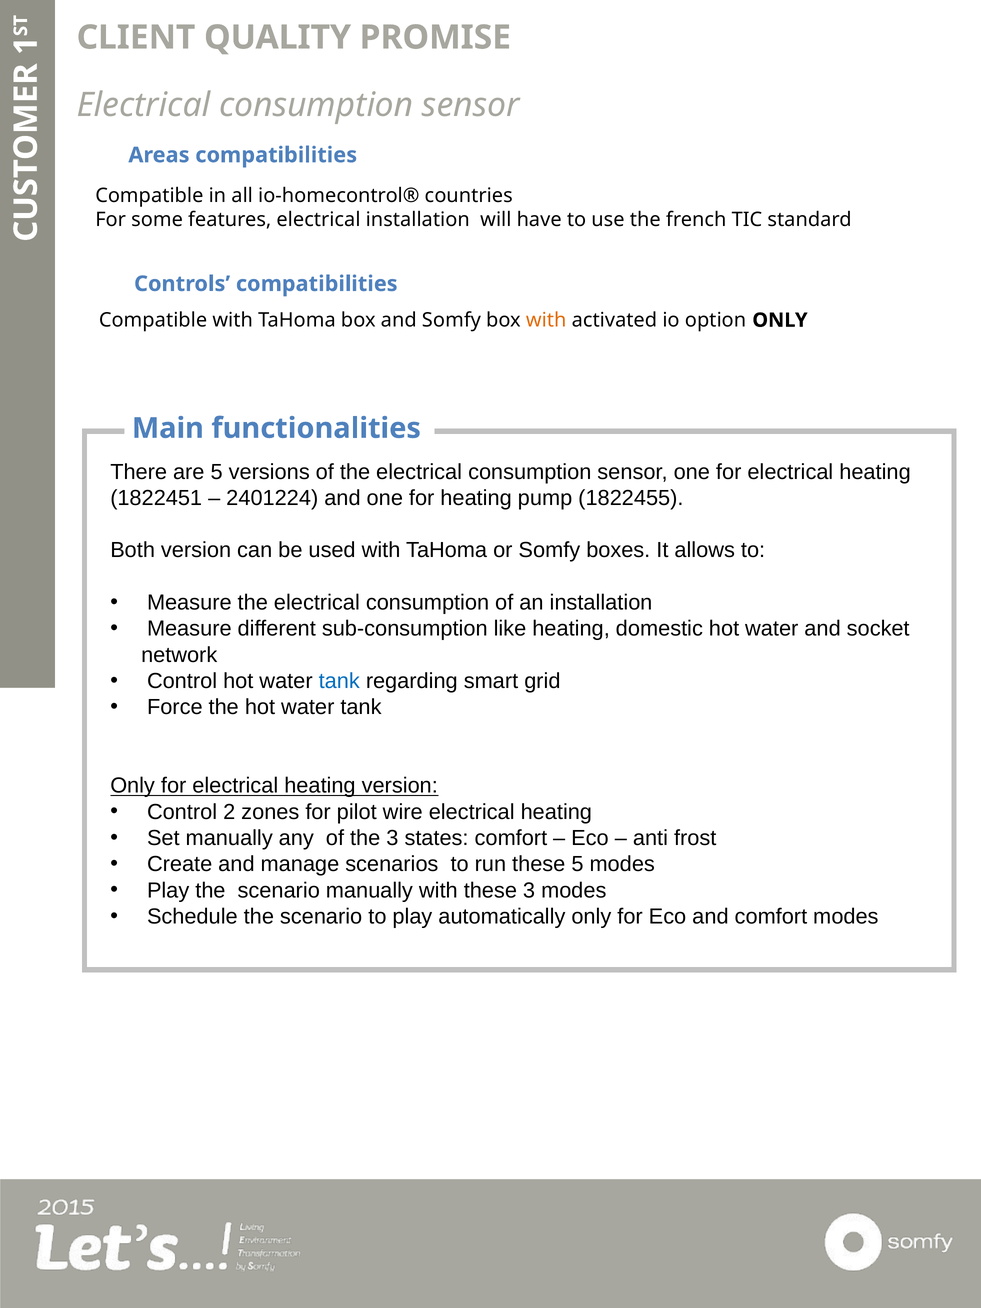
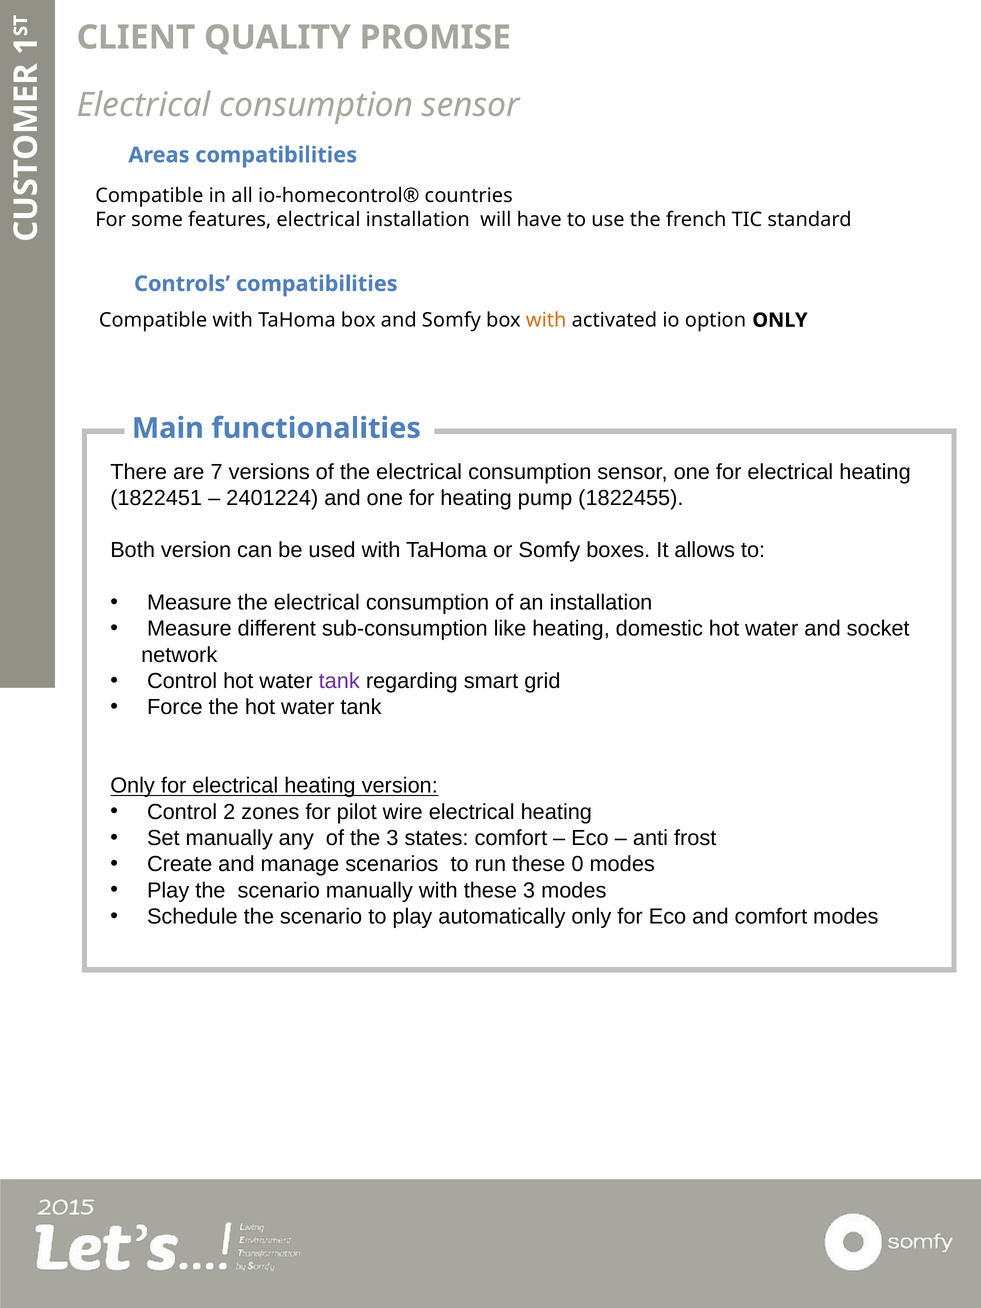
are 5: 5 -> 7
tank at (339, 681) colour: blue -> purple
these 5: 5 -> 0
